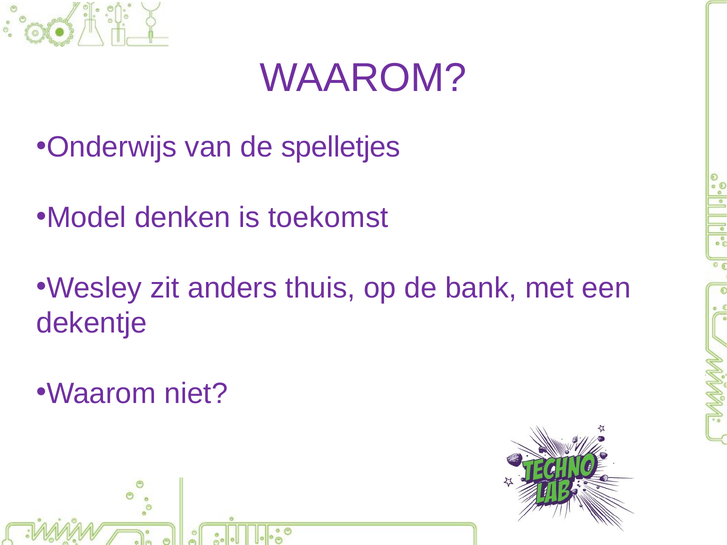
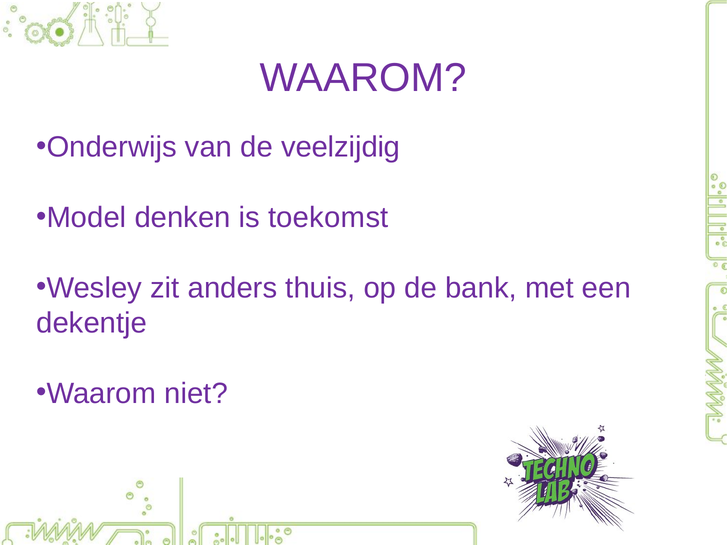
spelletjes: spelletjes -> veelzijdig
